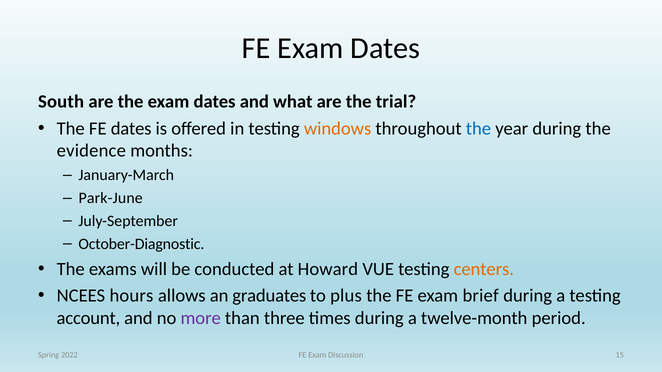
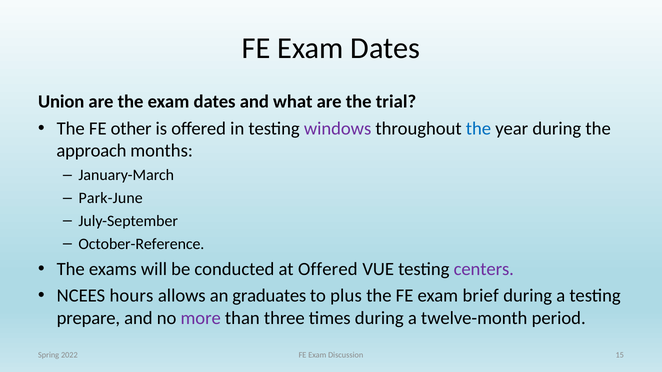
South: South -> Union
FE dates: dates -> other
windows colour: orange -> purple
evidence: evidence -> approach
October-Diagnostic: October-Diagnostic -> October-Reference
at Howard: Howard -> Offered
centers colour: orange -> purple
account: account -> prepare
